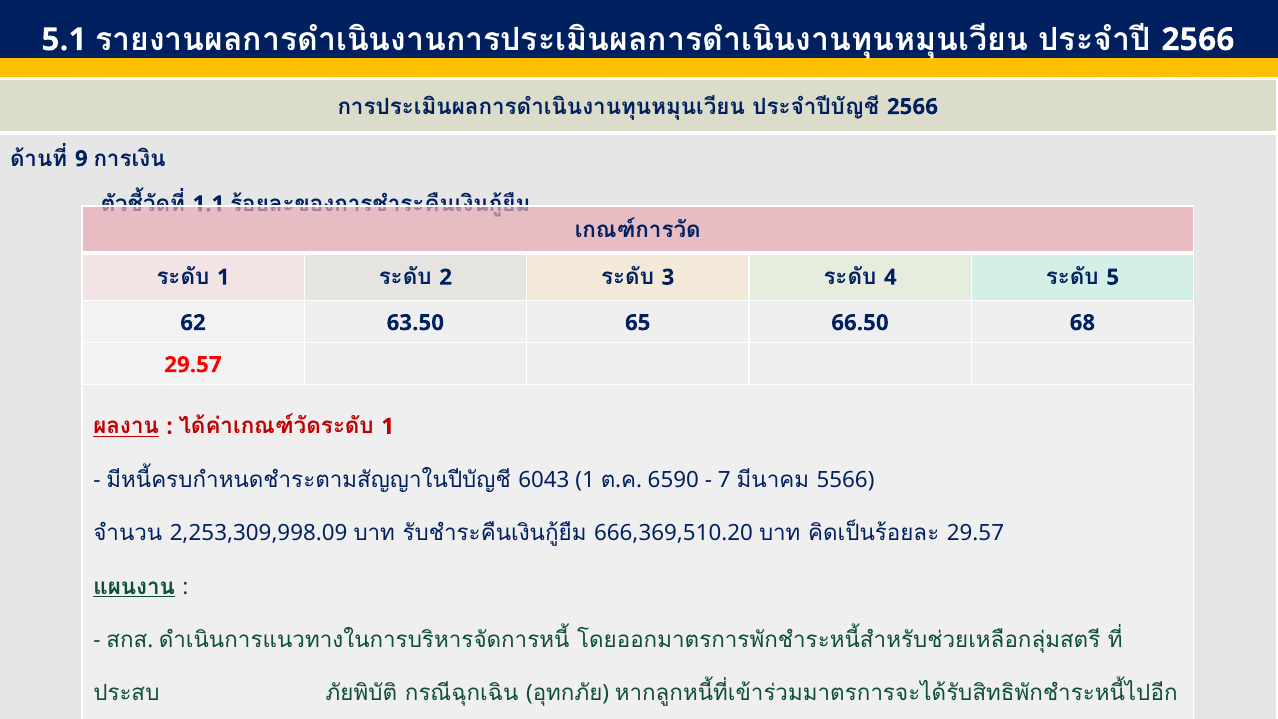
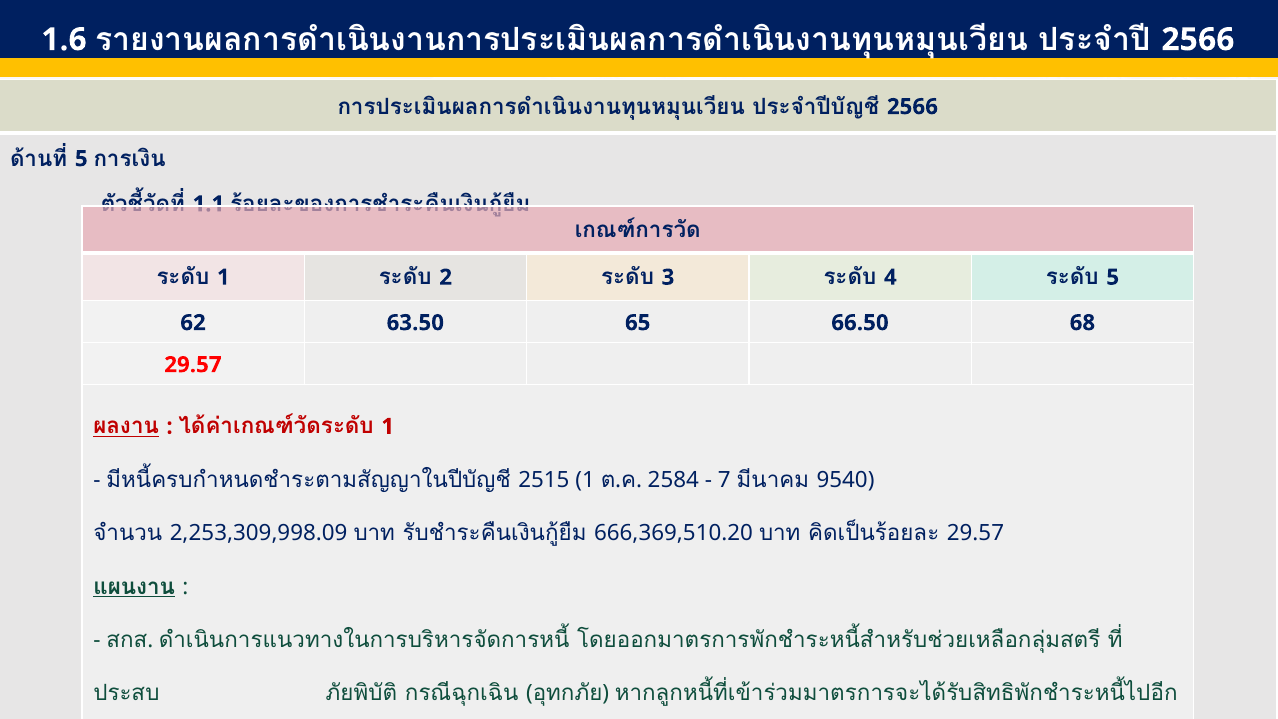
5.1: 5.1 -> 1.6
9 at (81, 159): 9 -> 5
6043: 6043 -> 2515
6590: 6590 -> 2584
5566: 5566 -> 9540
